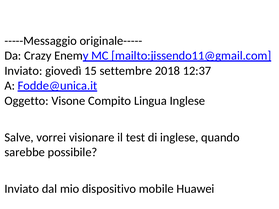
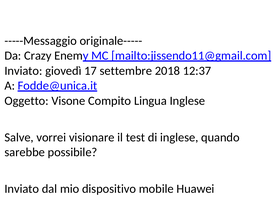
15: 15 -> 17
